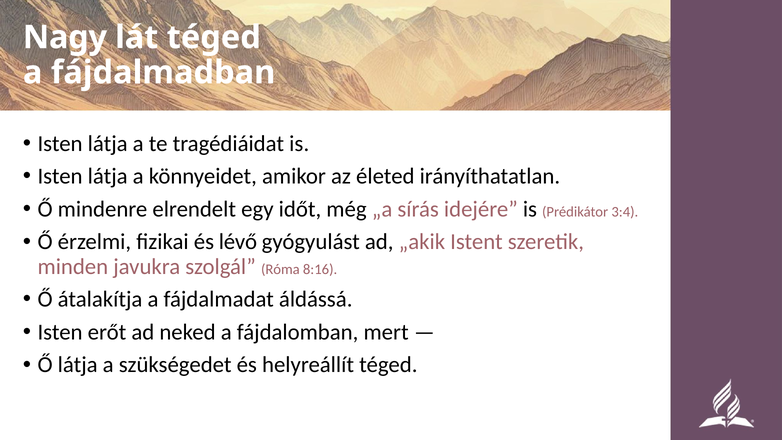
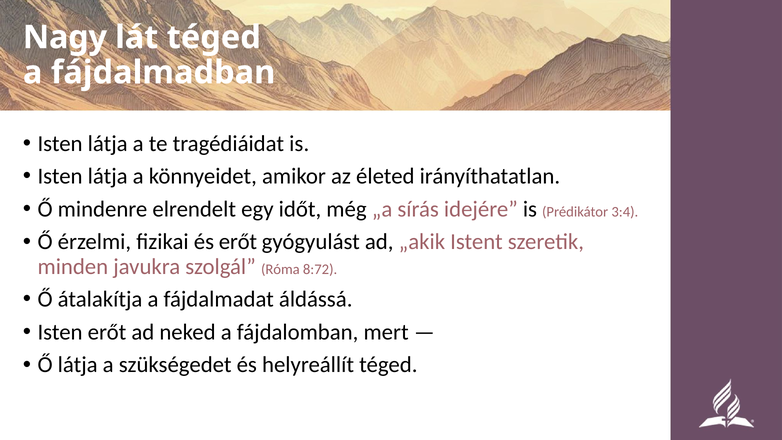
és lévő: lévő -> erőt
8:16: 8:16 -> 8:72
